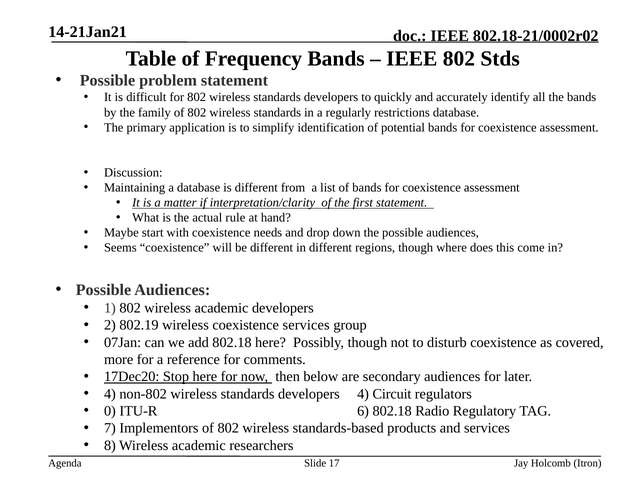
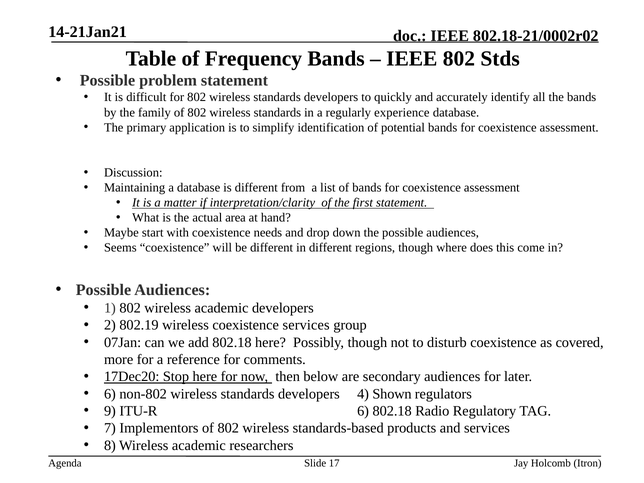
restrictions: restrictions -> experience
rule: rule -> area
4 at (110, 394): 4 -> 6
Circuit: Circuit -> Shown
0: 0 -> 9
